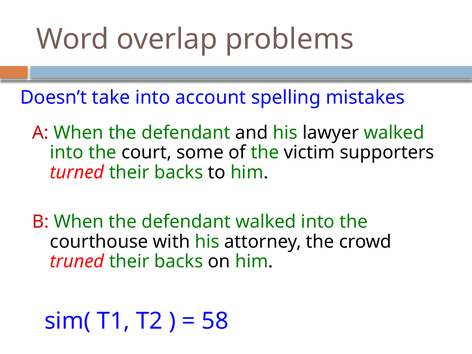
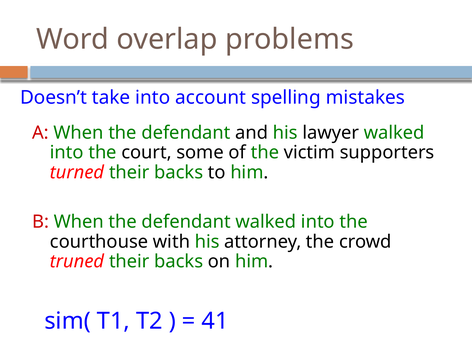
58: 58 -> 41
